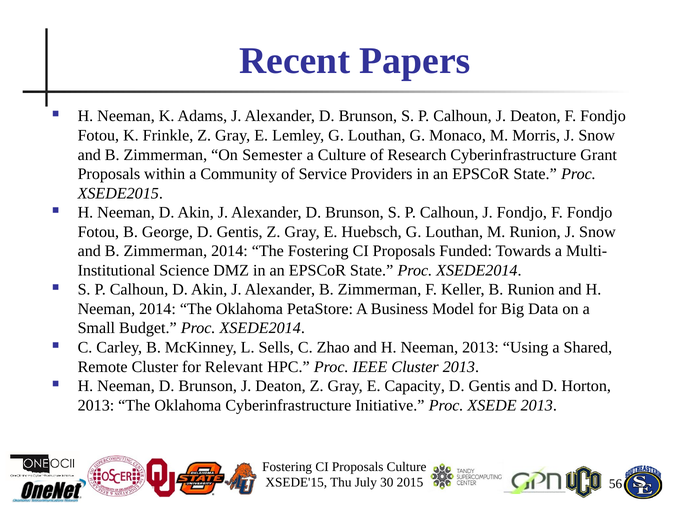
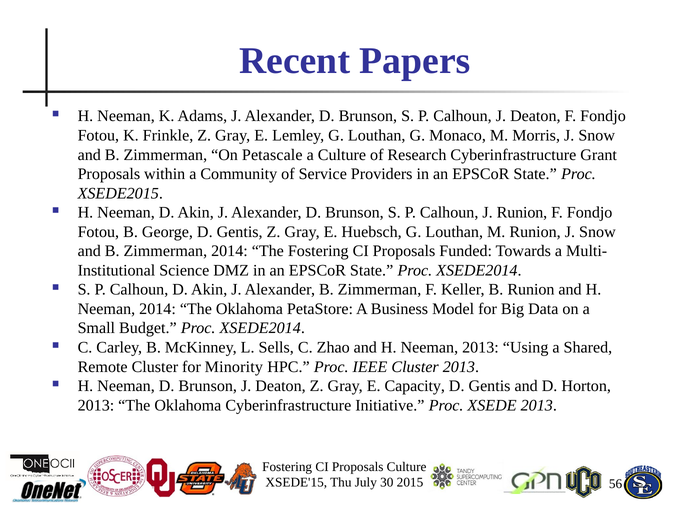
Semester: Semester -> Petascale
J Fondjo: Fondjo -> Runion
Relevant: Relevant -> Minority
